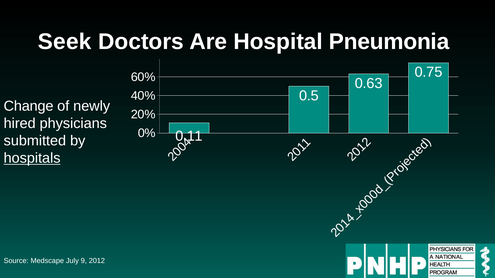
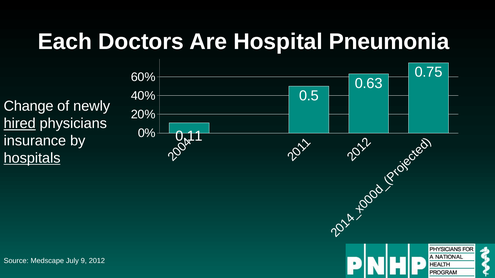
Seek: Seek -> Each
hired underline: none -> present
submitted: submitted -> insurance
